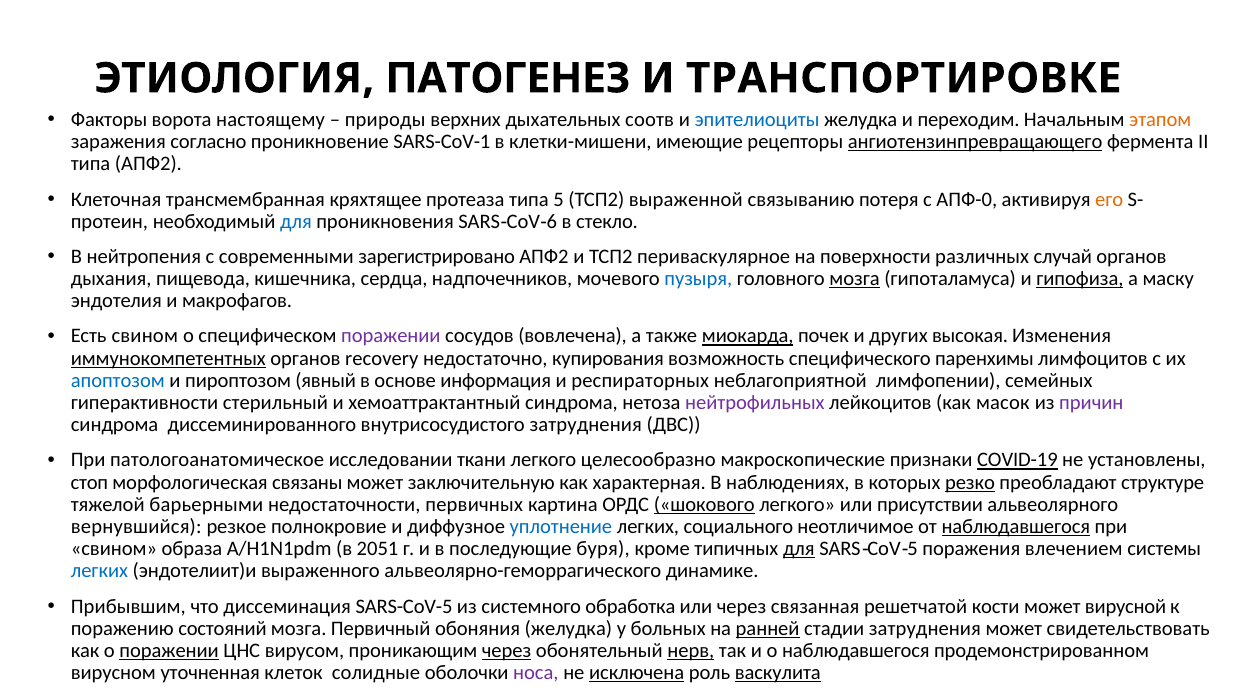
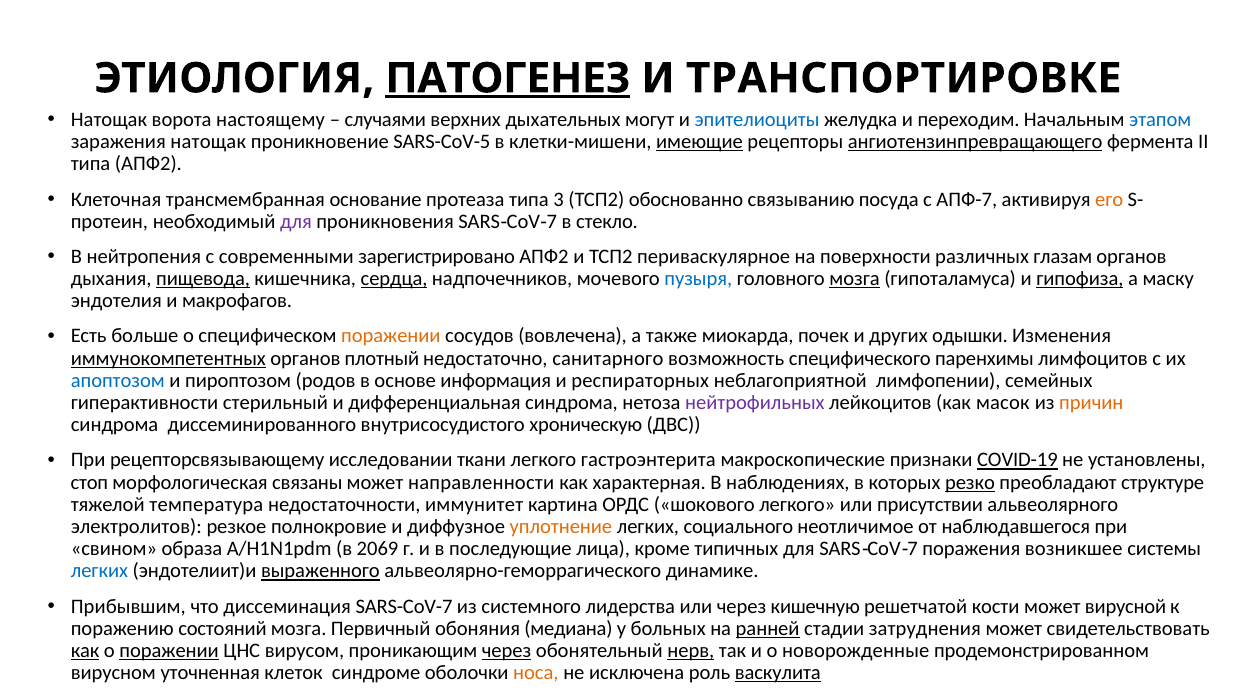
ПАТОГЕНЕЗ underline: none -> present
Факторы at (109, 120): Факторы -> Натощак
природы: природы -> случаями
соотв: соотв -> могут
этапом colour: orange -> blue
заражения согласно: согласно -> натощак
SARS-CoV-1: SARS-CoV-1 -> SARS-CoV-5
имеющие underline: none -> present
кряхтящее: кряхтящее -> основание
типа 5: 5 -> 3
выраженной: выраженной -> обоснованно
потеря: потеря -> посуда
АПФ-0: АПФ-0 -> АПФ-7
для at (296, 222) colour: blue -> purple
6 at (552, 222): 6 -> 7
случай: случай -> глазам
пищевода underline: none -> present
сердца underline: none -> present
Есть свином: свином -> больше
поражении at (391, 336) colour: purple -> orange
миокарда underline: present -> none
высокая: высокая -> одышки
recovery: recovery -> плотный
купирования: купирования -> санитарного
явный: явный -> родов
хемоаттрактантный: хемоаттрактантный -> дифференциальная
причин colour: purple -> orange
внутрисосудистого затруднения: затруднения -> хроническую
патологоанатомическое: патологоанатомическое -> рецепторсвязывающему
целесообразно: целесообразно -> гастроэнтерита
заключительную: заключительную -> направленности
барьерными: барьерными -> температура
первичных: первичных -> иммунитет
шокового underline: present -> none
вернувшийся: вернувшийся -> электролитов
уплотнение colour: blue -> orange
наблюдавшегося at (1016, 527) underline: present -> none
2051: 2051 -> 2069
буря: буря -> лица
для at (799, 549) underline: present -> none
5 at (913, 549): 5 -> 7
влечением: влечением -> возникшее
выраженного underline: none -> present
SARS-CoV-5: SARS-CoV-5 -> SARS-CoV-7
обработка: обработка -> лидерства
связанная: связанная -> кишечную
обоняния желудка: желудка -> медиана
как at (85, 651) underline: none -> present
о наблюдавшегося: наблюдавшегося -> новорожденные
солидные: солидные -> синдроме
носа colour: purple -> orange
исключена underline: present -> none
